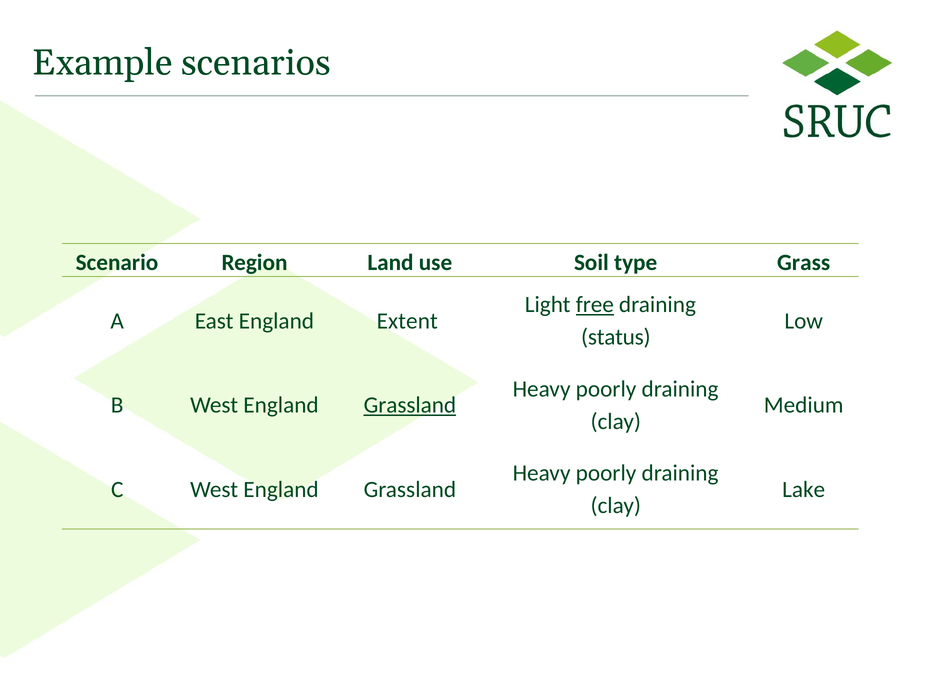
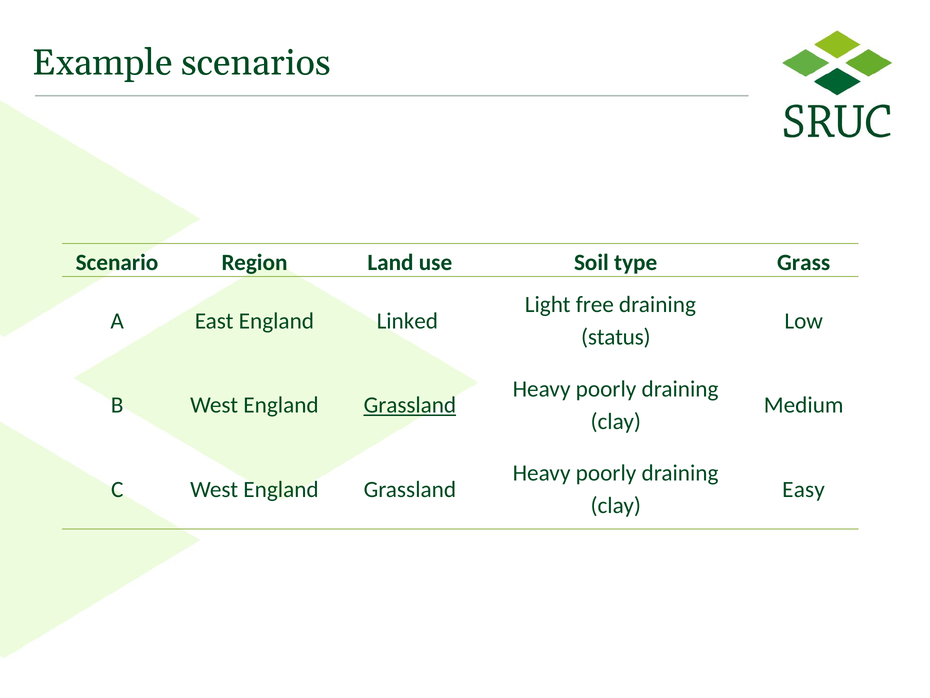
free underline: present -> none
Extent: Extent -> Linked
Lake: Lake -> Easy
